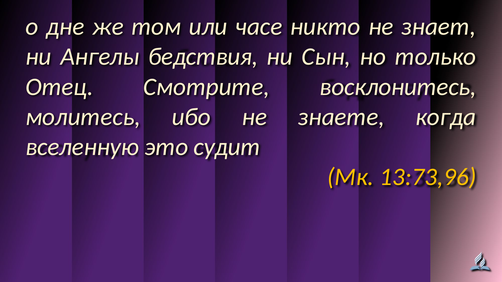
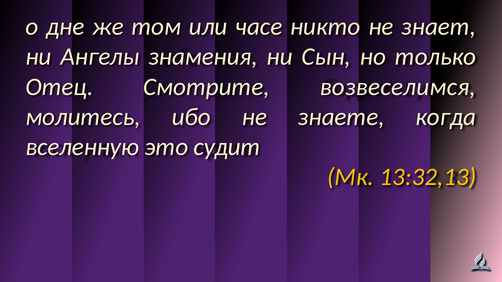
бедствия: бедствия -> знамения
восклонитесь: восклонитесь -> возвеселимся
13:73,96: 13:73,96 -> 13:32,13
